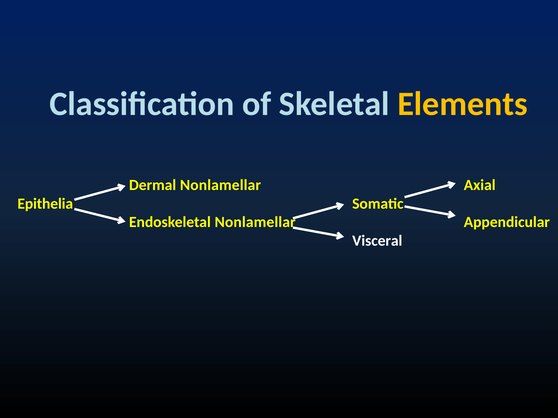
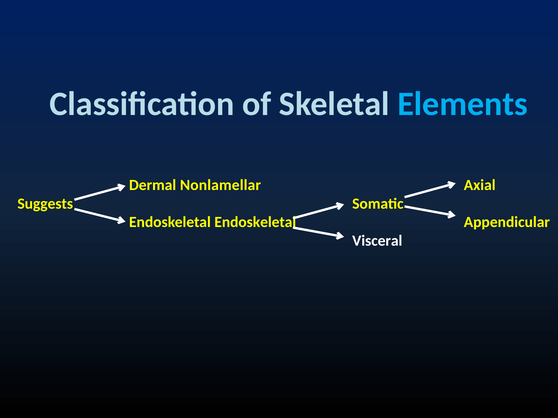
Elements colour: yellow -> light blue
Epithelia: Epithelia -> Suggests
Endoskeletal Nonlamellar: Nonlamellar -> Endoskeletal
